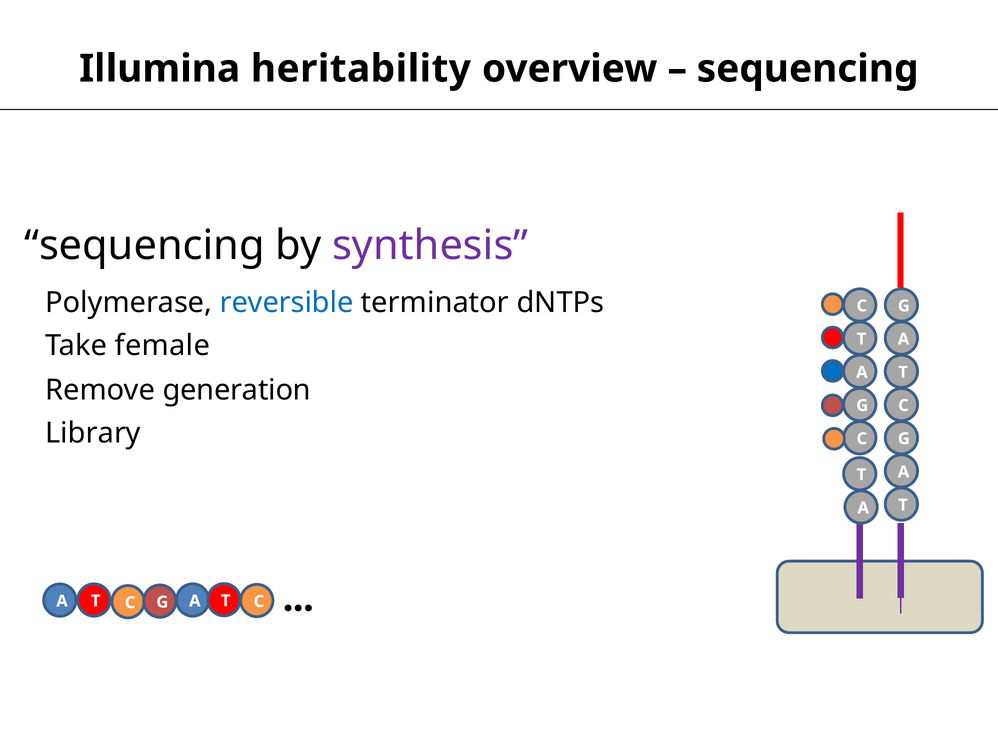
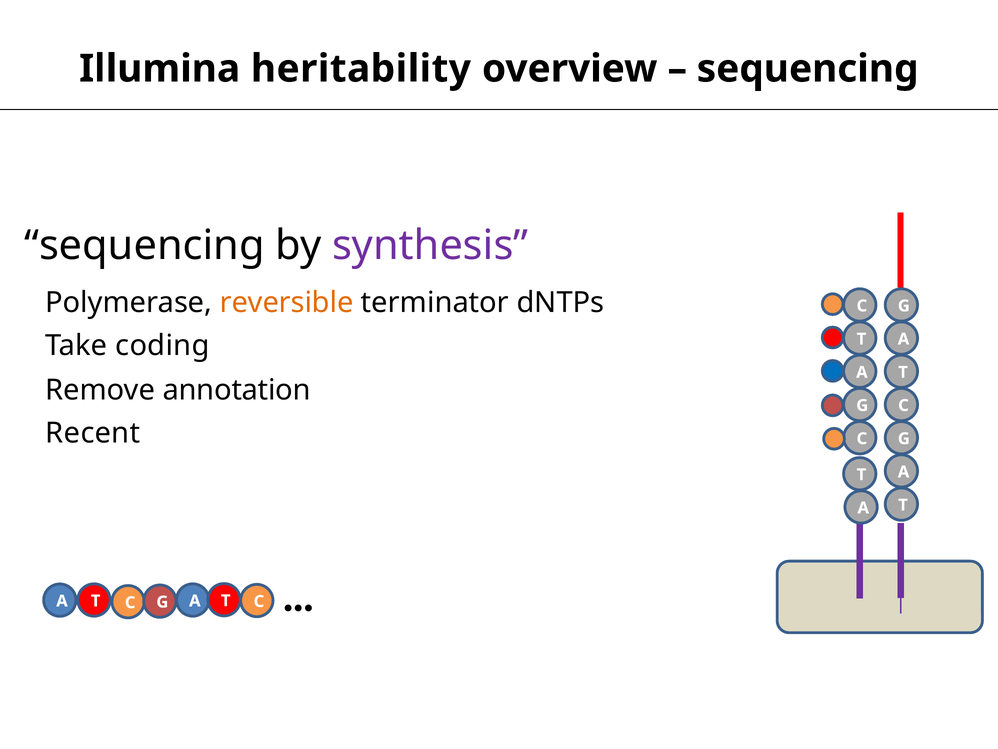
reversible colour: blue -> orange
female: female -> coding
generation: generation -> annotation
Library: Library -> Recent
